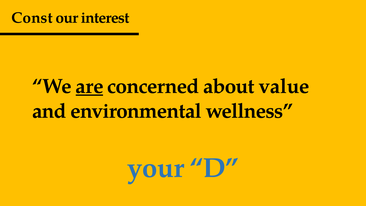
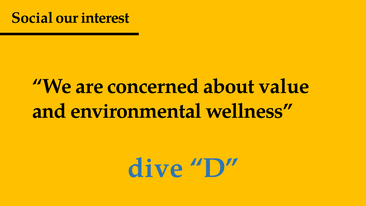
Const: Const -> Social
are underline: present -> none
your: your -> dive
